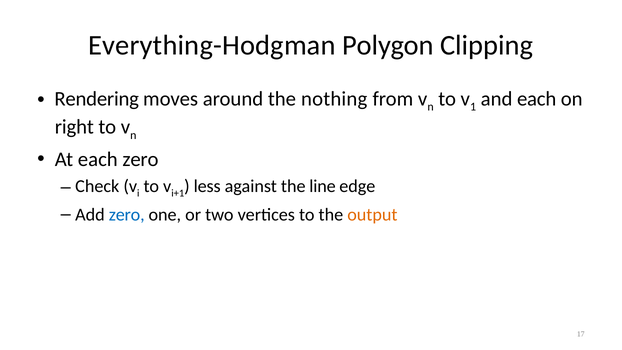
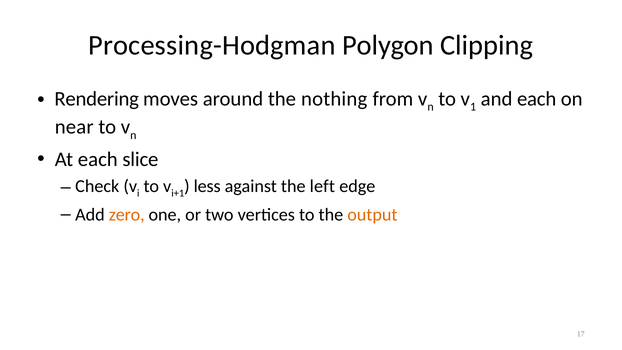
Everything-Hodgman: Everything-Hodgman -> Processing-Hodgman
right: right -> near
each zero: zero -> slice
line: line -> left
zero at (127, 215) colour: blue -> orange
